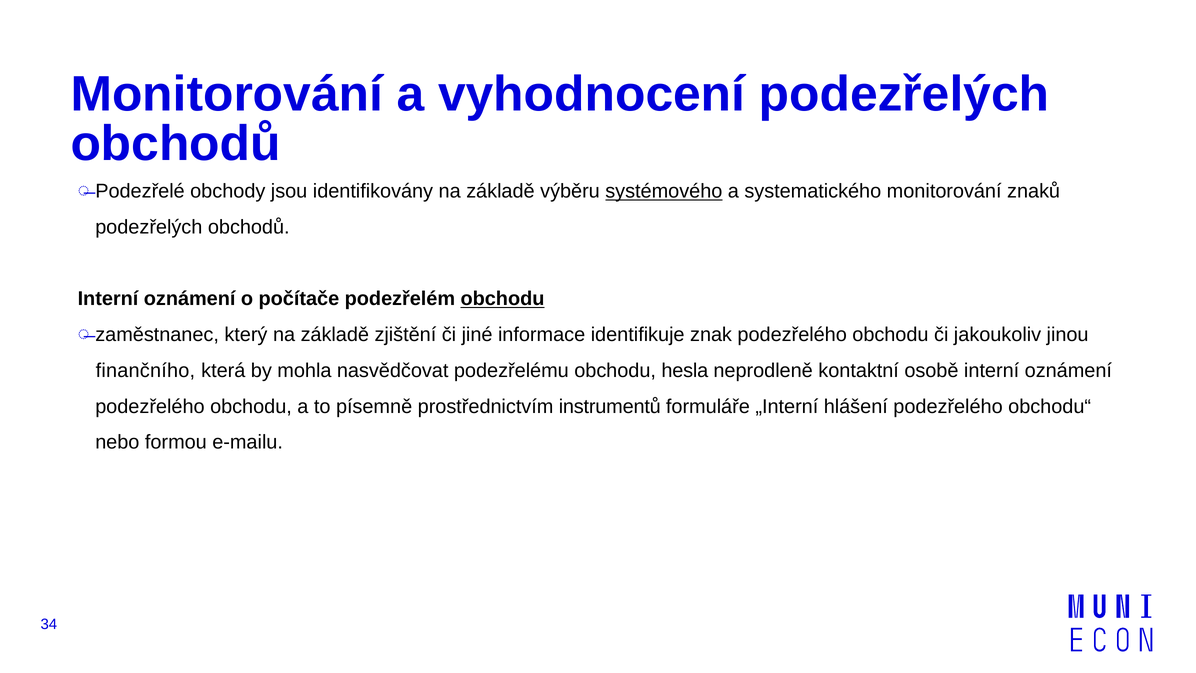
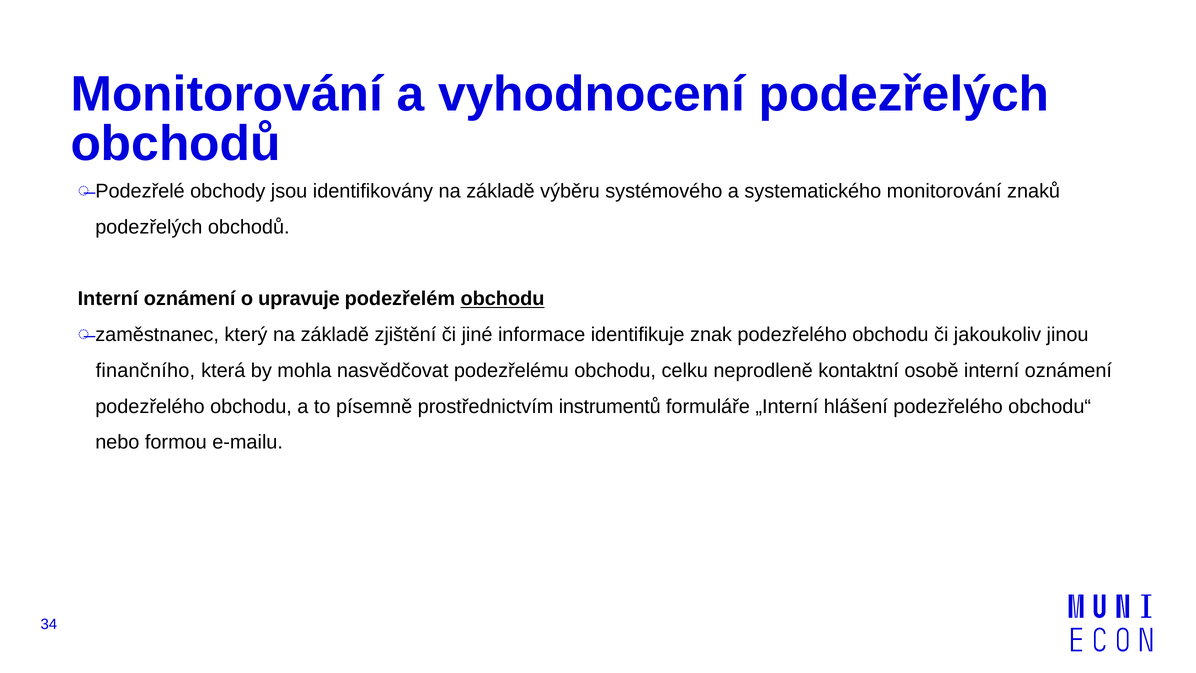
systémového underline: present -> none
počítače: počítače -> upravuje
hesla: hesla -> celku
